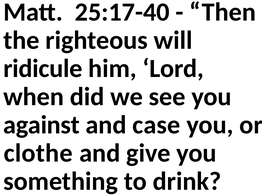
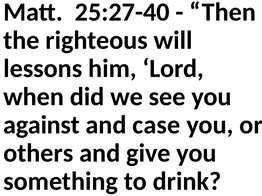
25:17-40: 25:17-40 -> 25:27-40
ridicule: ridicule -> lessons
clothe at (38, 154): clothe -> others
